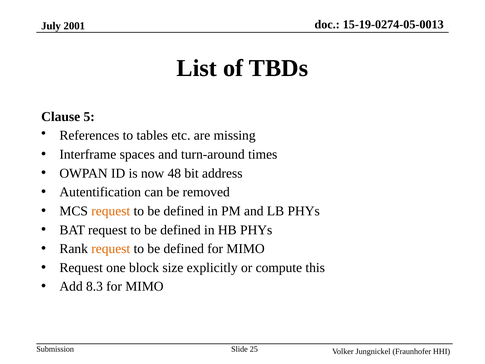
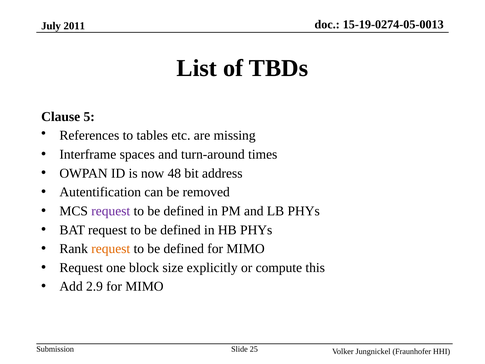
2001: 2001 -> 2011
request at (111, 211) colour: orange -> purple
8.3: 8.3 -> 2.9
